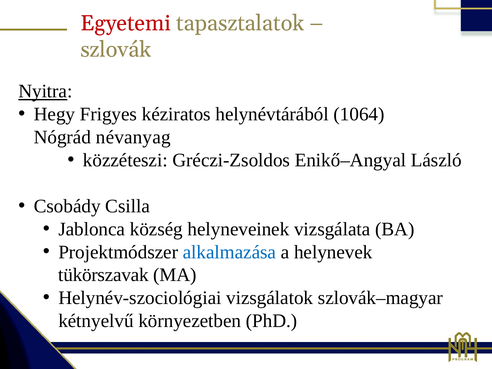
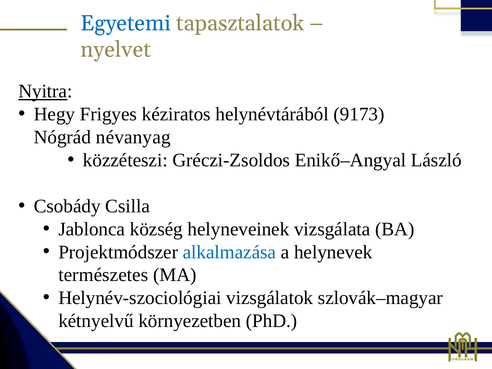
Egyetemi colour: red -> blue
szlovák: szlovák -> nyelvet
1064: 1064 -> 9173
tükörszavak: tükörszavak -> természetes
